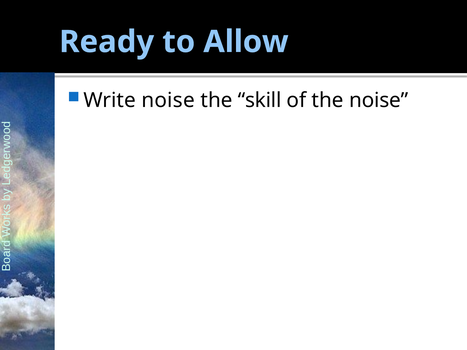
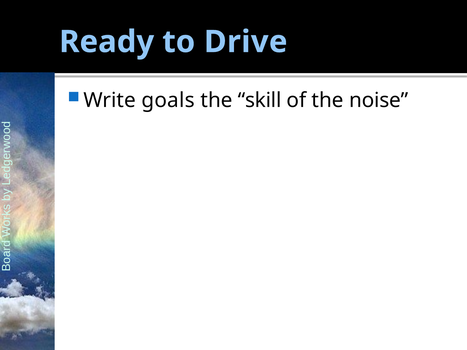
Allow: Allow -> Drive
Write noise: noise -> goals
